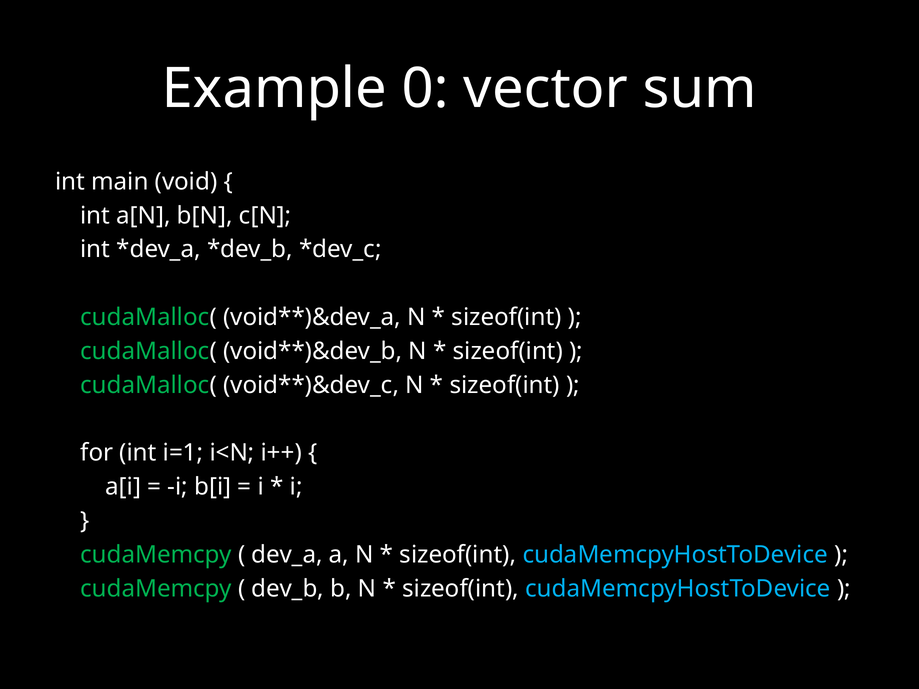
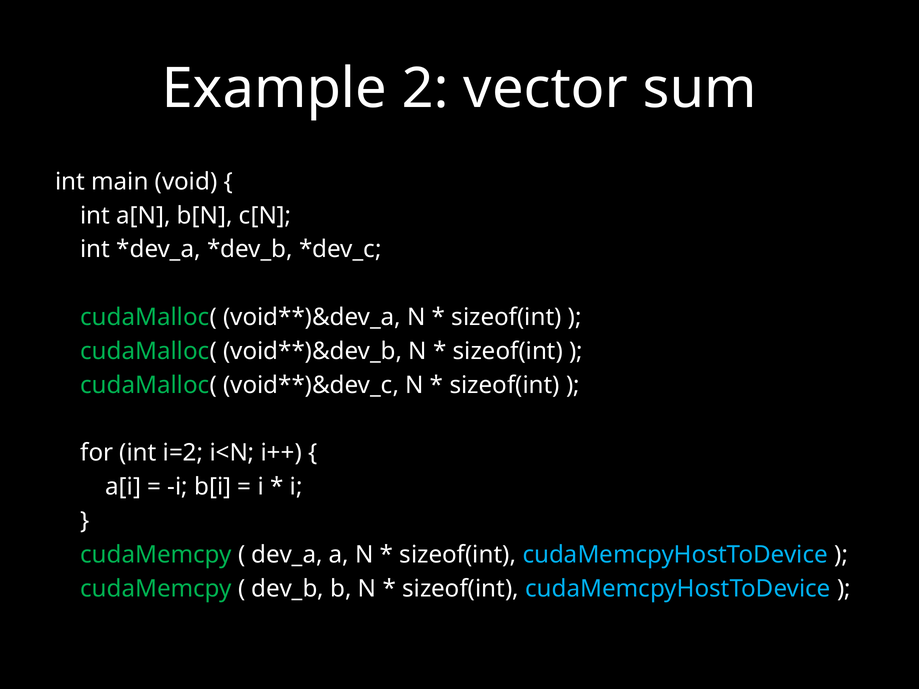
0: 0 -> 2
i=1: i=1 -> i=2
